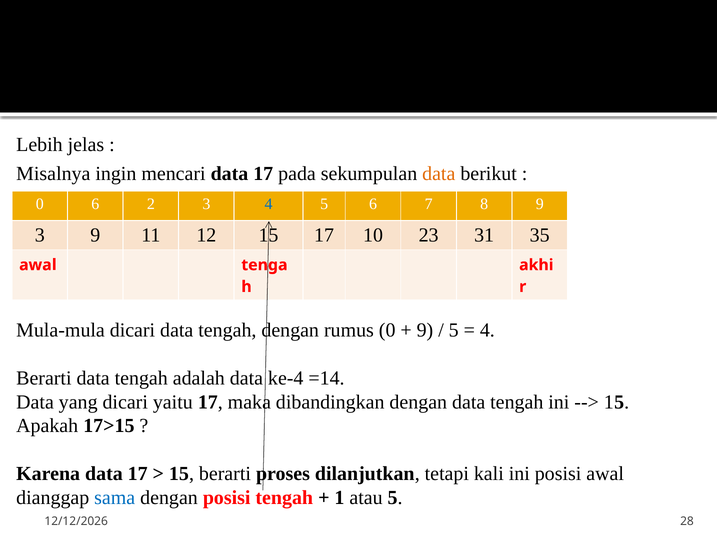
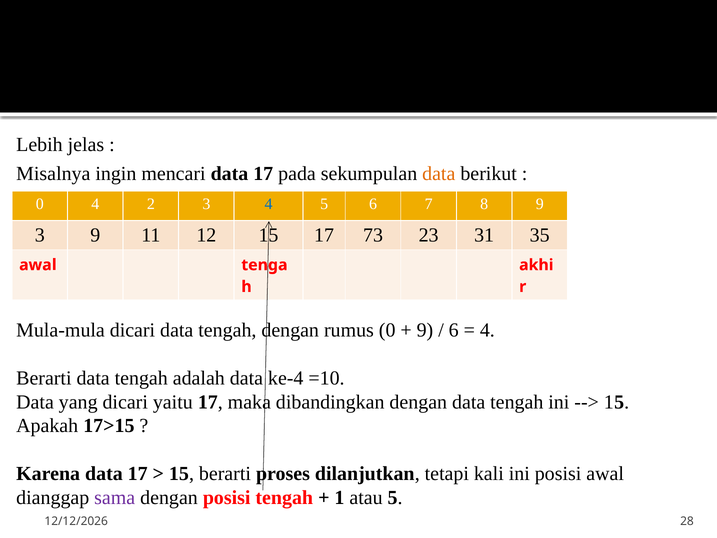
0 6: 6 -> 4
10: 10 -> 73
5 at (454, 330): 5 -> 6
=14: =14 -> =10
sama colour: blue -> purple
